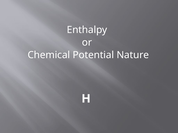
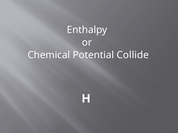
Nature: Nature -> Collide
